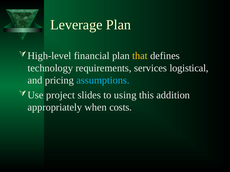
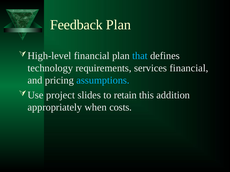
Leverage: Leverage -> Feedback
that colour: yellow -> light blue
services logistical: logistical -> financial
using: using -> retain
